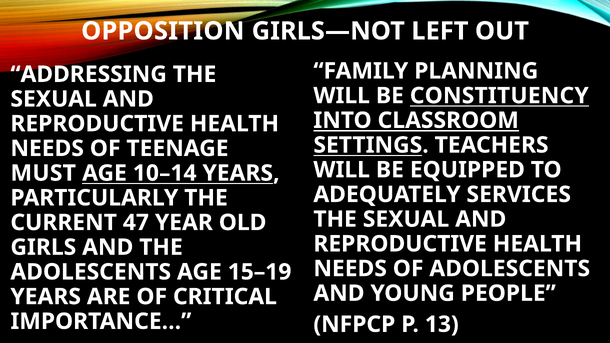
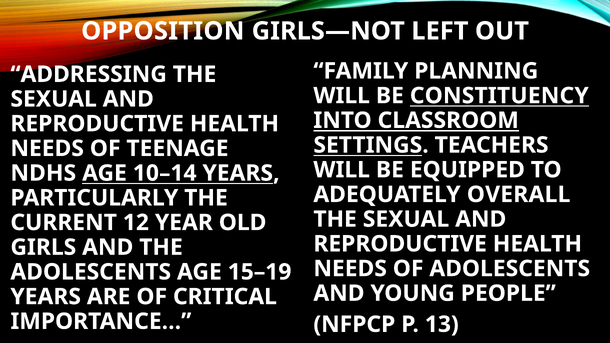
MUST: MUST -> NDHS
SERVICES: SERVICES -> OVERALL
47: 47 -> 12
